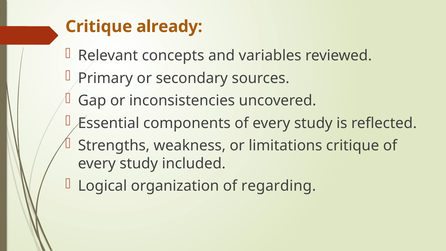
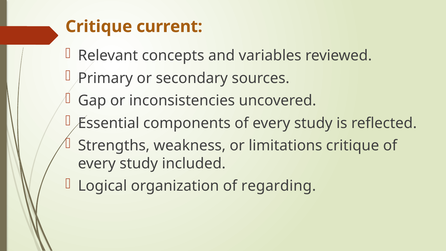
already: already -> current
